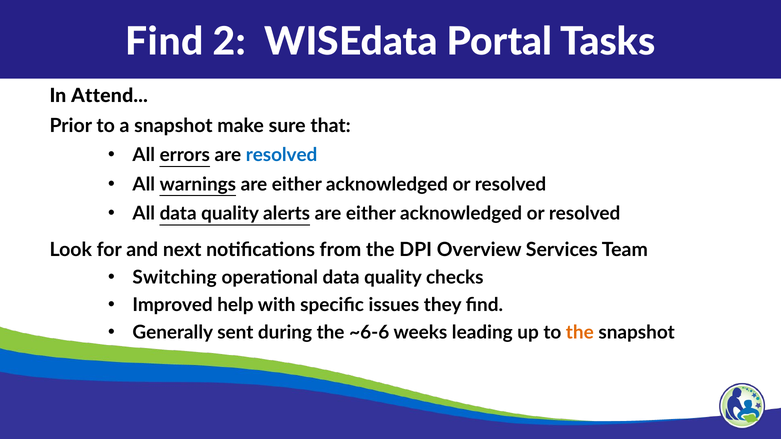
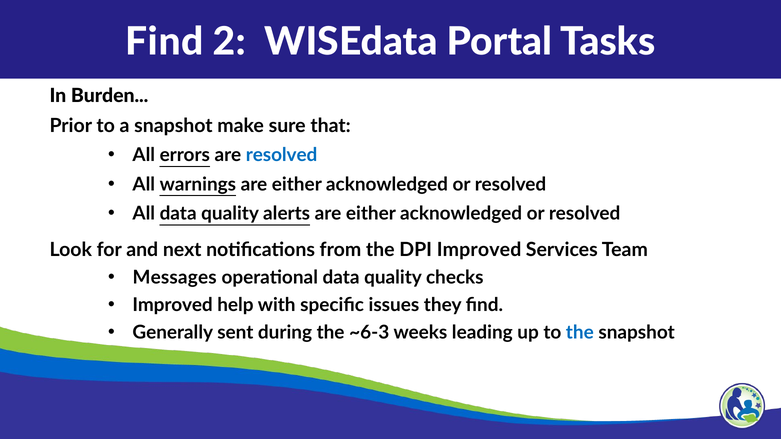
Attend: Attend -> Burden
DPI Overview: Overview -> Improved
Switching: Switching -> Messages
~6-6: ~6-6 -> ~6-3
the at (580, 333) colour: orange -> blue
